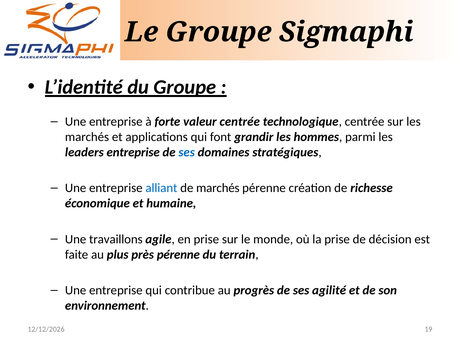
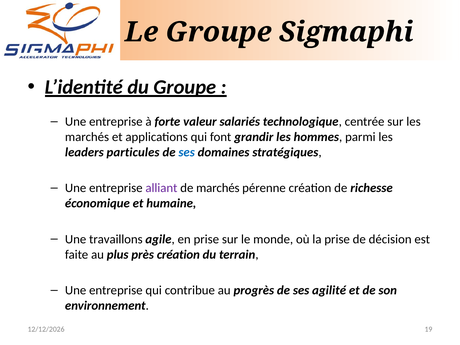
valeur centrée: centrée -> salariés
leaders entreprise: entreprise -> particules
alliant colour: blue -> purple
près pérenne: pérenne -> création
